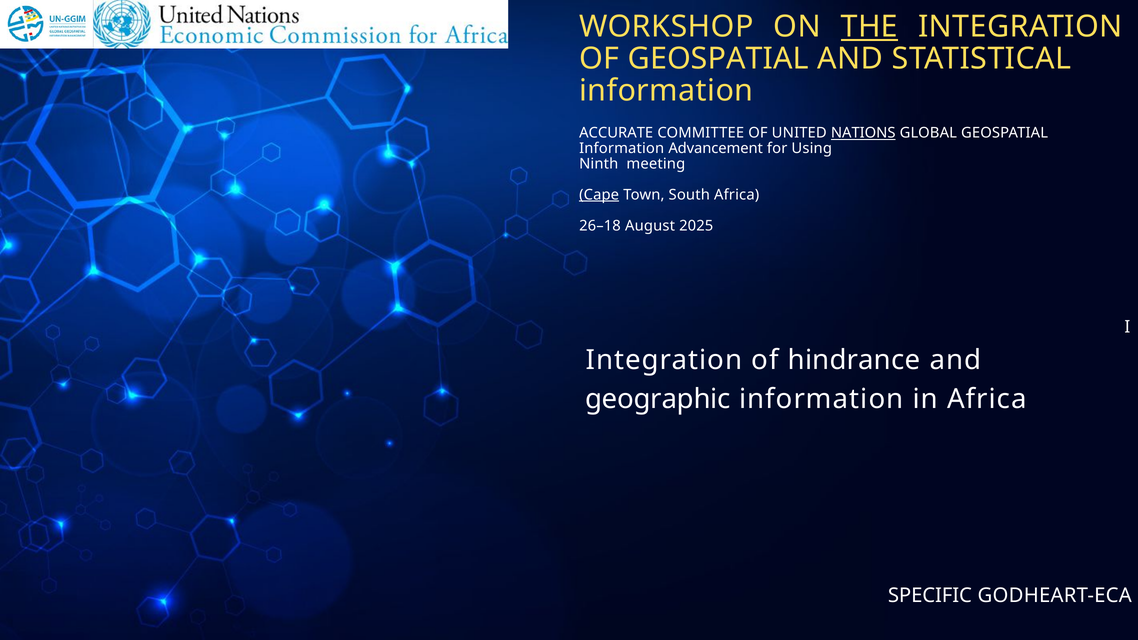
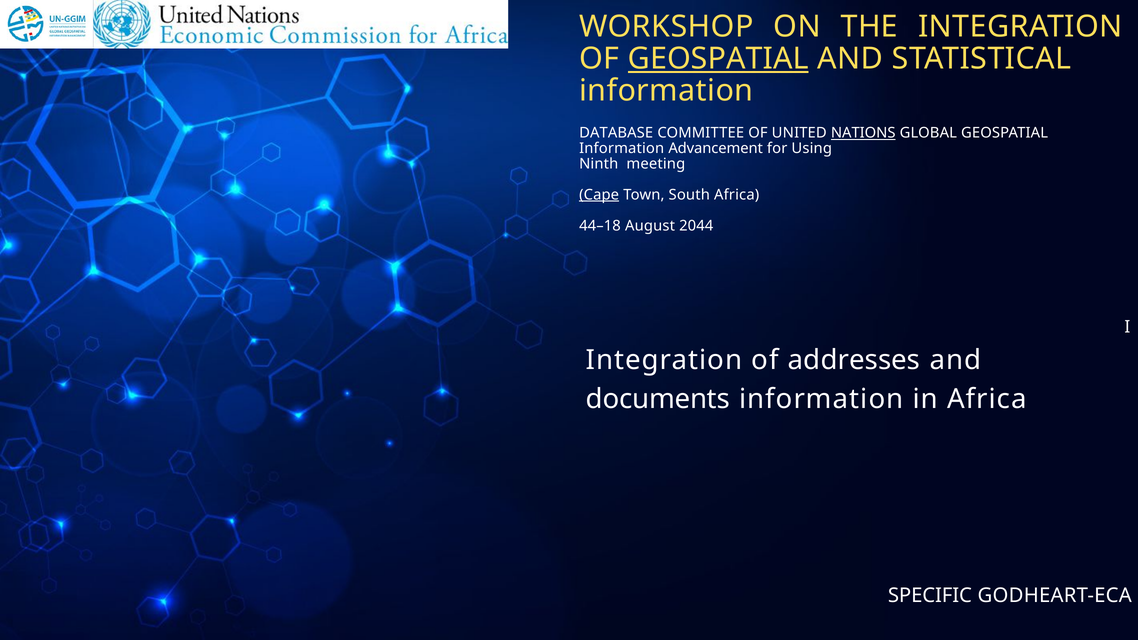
THE underline: present -> none
GEOSPATIAL at (718, 59) underline: none -> present
ACCURATE: ACCURATE -> DATABASE
26–18: 26–18 -> 44–18
2025: 2025 -> 2044
hindrance: hindrance -> addresses
geographic: geographic -> documents
